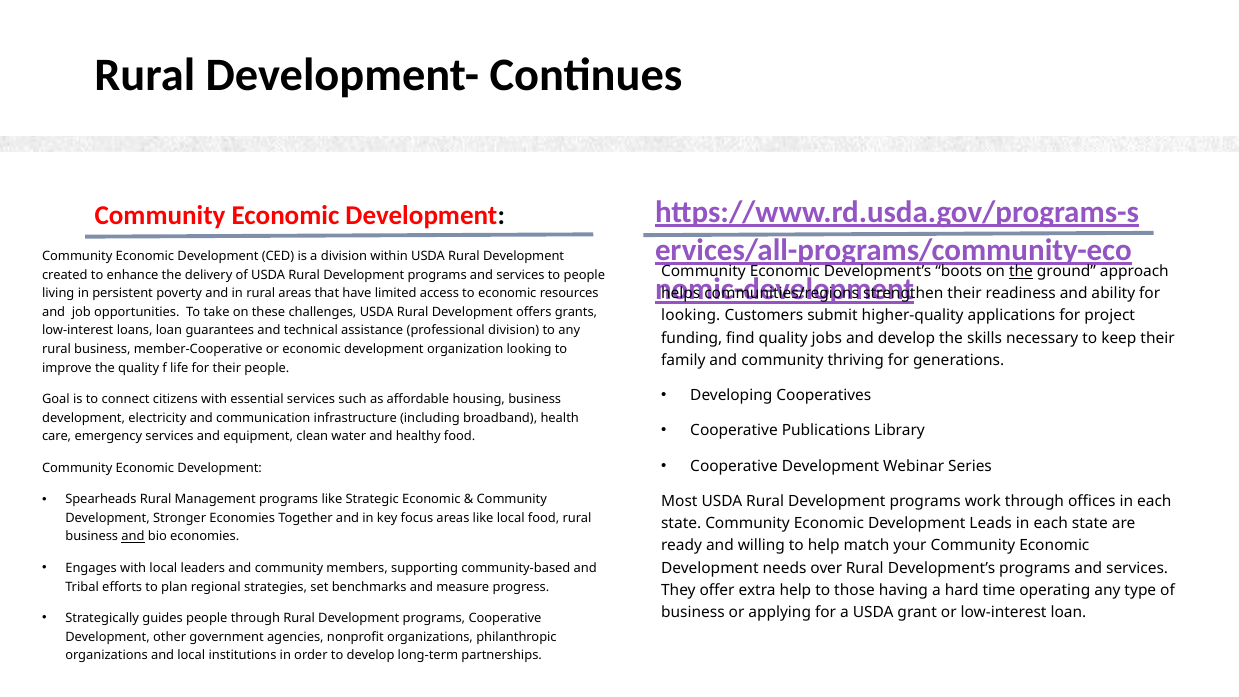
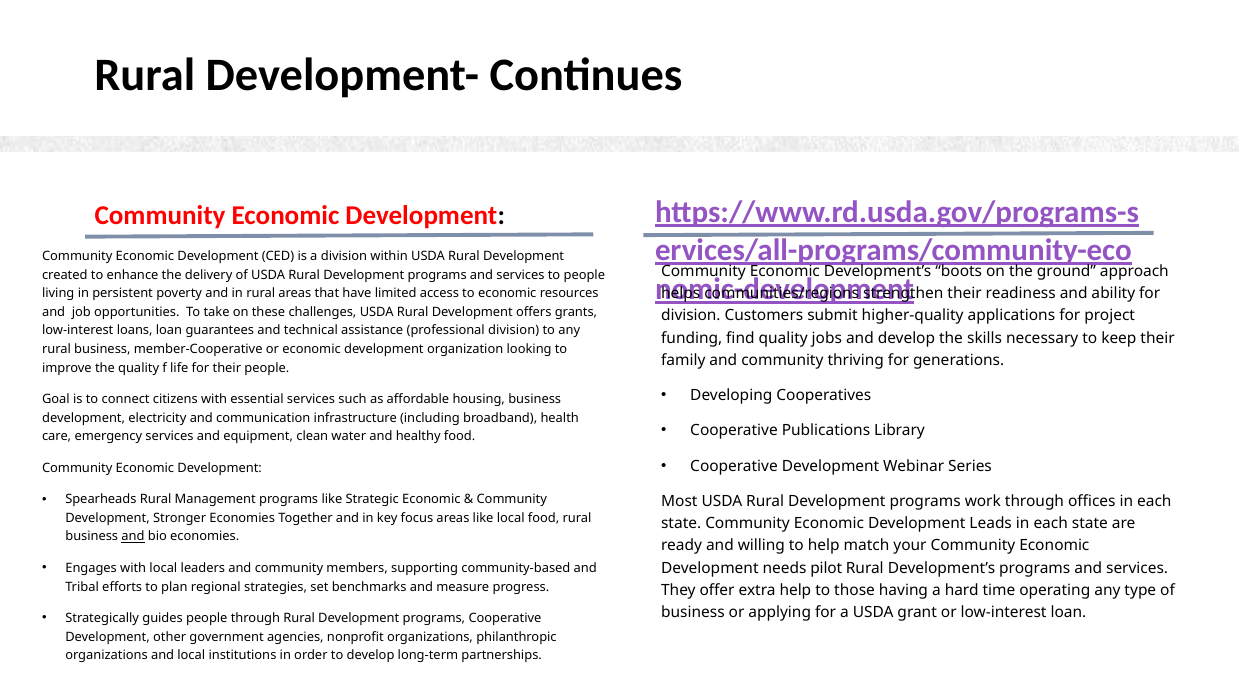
the at (1021, 271) underline: present -> none
looking at (691, 316): looking -> division
over: over -> pilot
